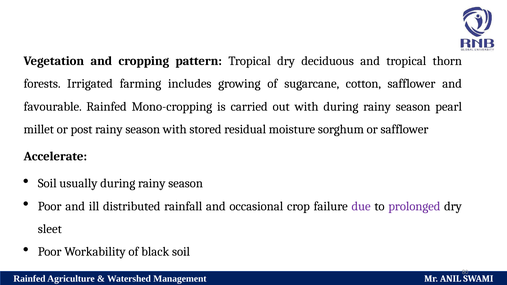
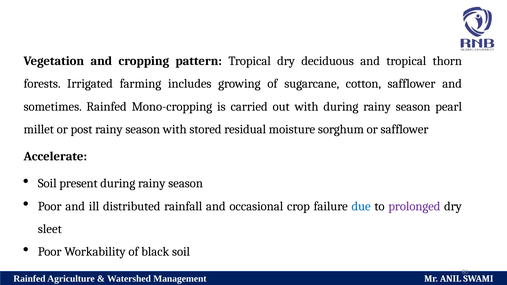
favourable: favourable -> sometimes
usually: usually -> present
due colour: purple -> blue
